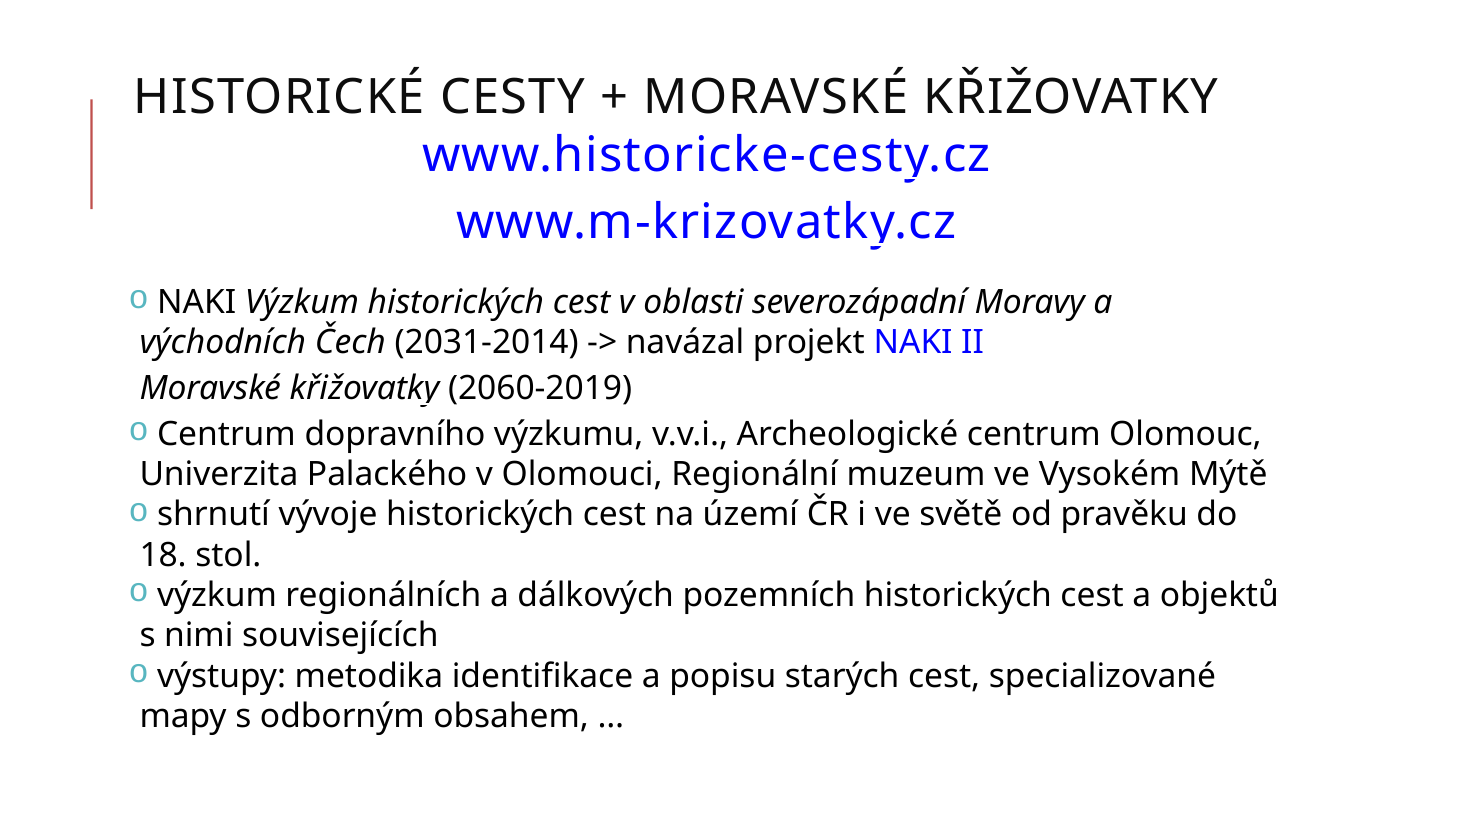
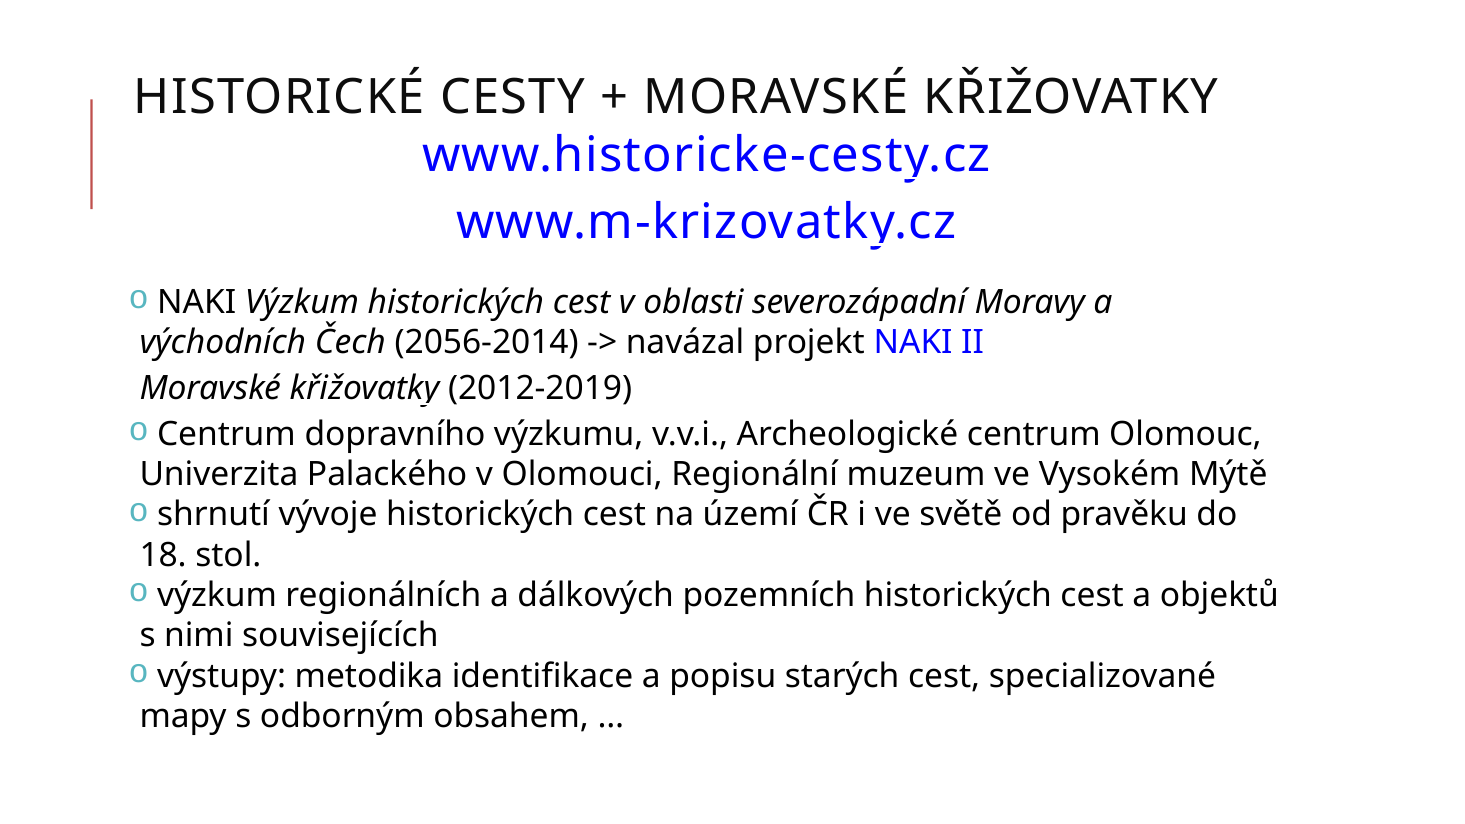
2031-2014: 2031-2014 -> 2056-2014
2060-2019: 2060-2019 -> 2012-2019
